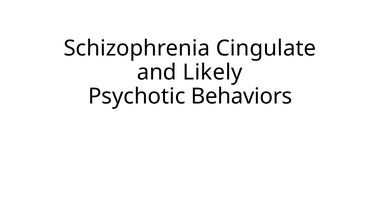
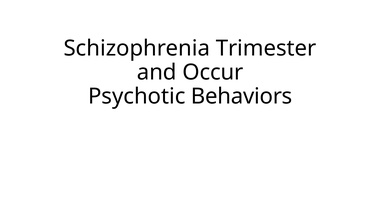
Cingulate: Cingulate -> Trimester
Likely: Likely -> Occur
